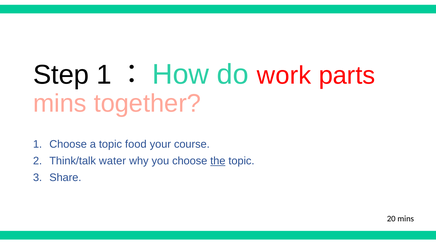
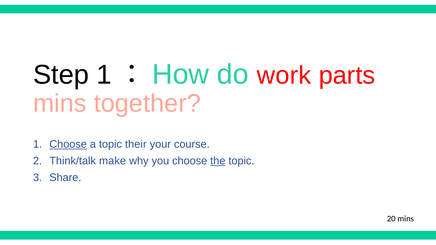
Choose at (68, 145) underline: none -> present
food: food -> their
water: water -> make
